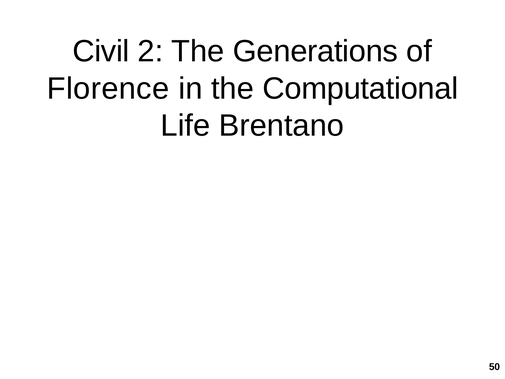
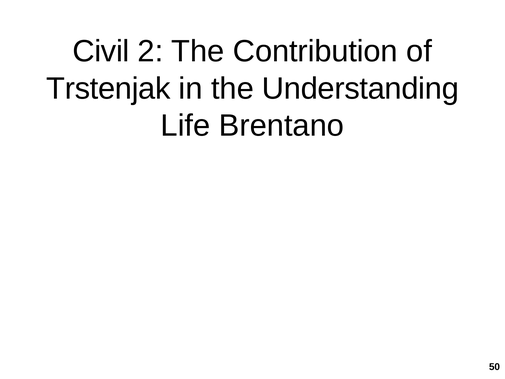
Generations: Generations -> Contribution
Florence: Florence -> Trstenjak
Computational: Computational -> Understanding
